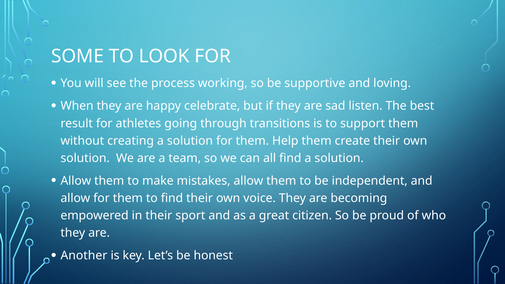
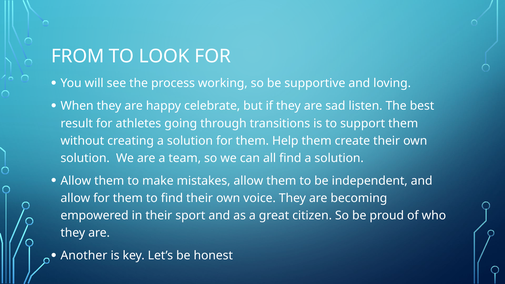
SOME: SOME -> FROM
